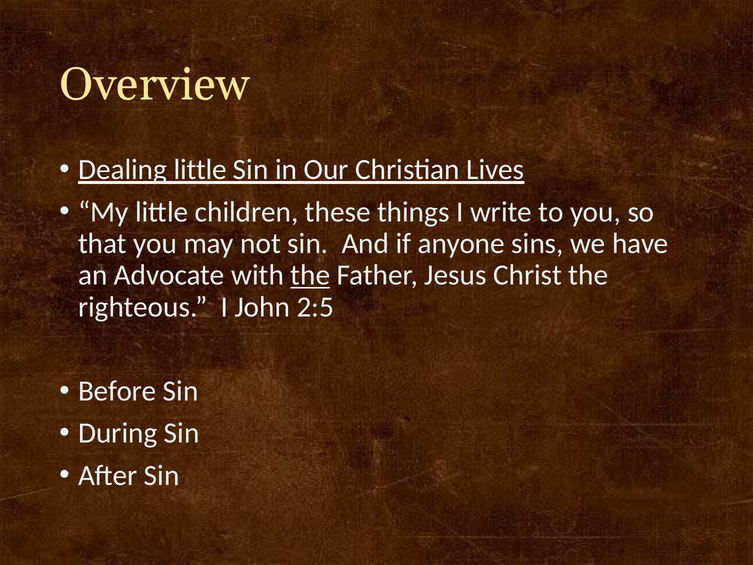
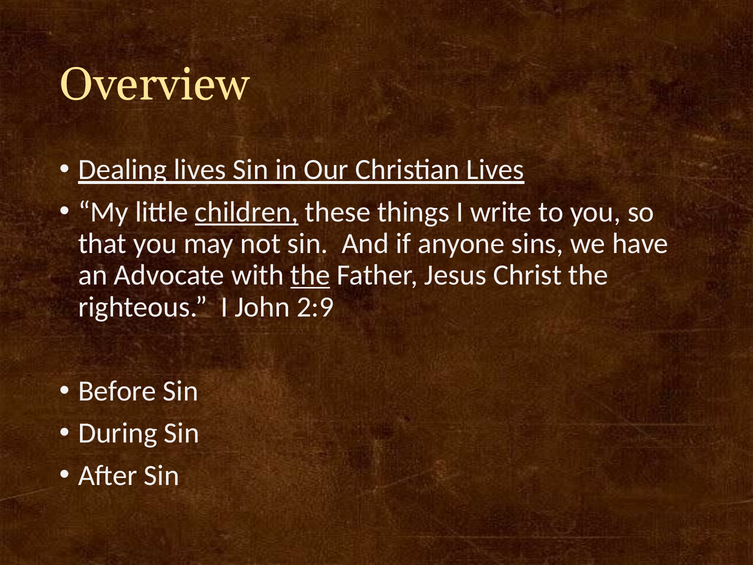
Dealing little: little -> lives
children underline: none -> present
2:5: 2:5 -> 2:9
